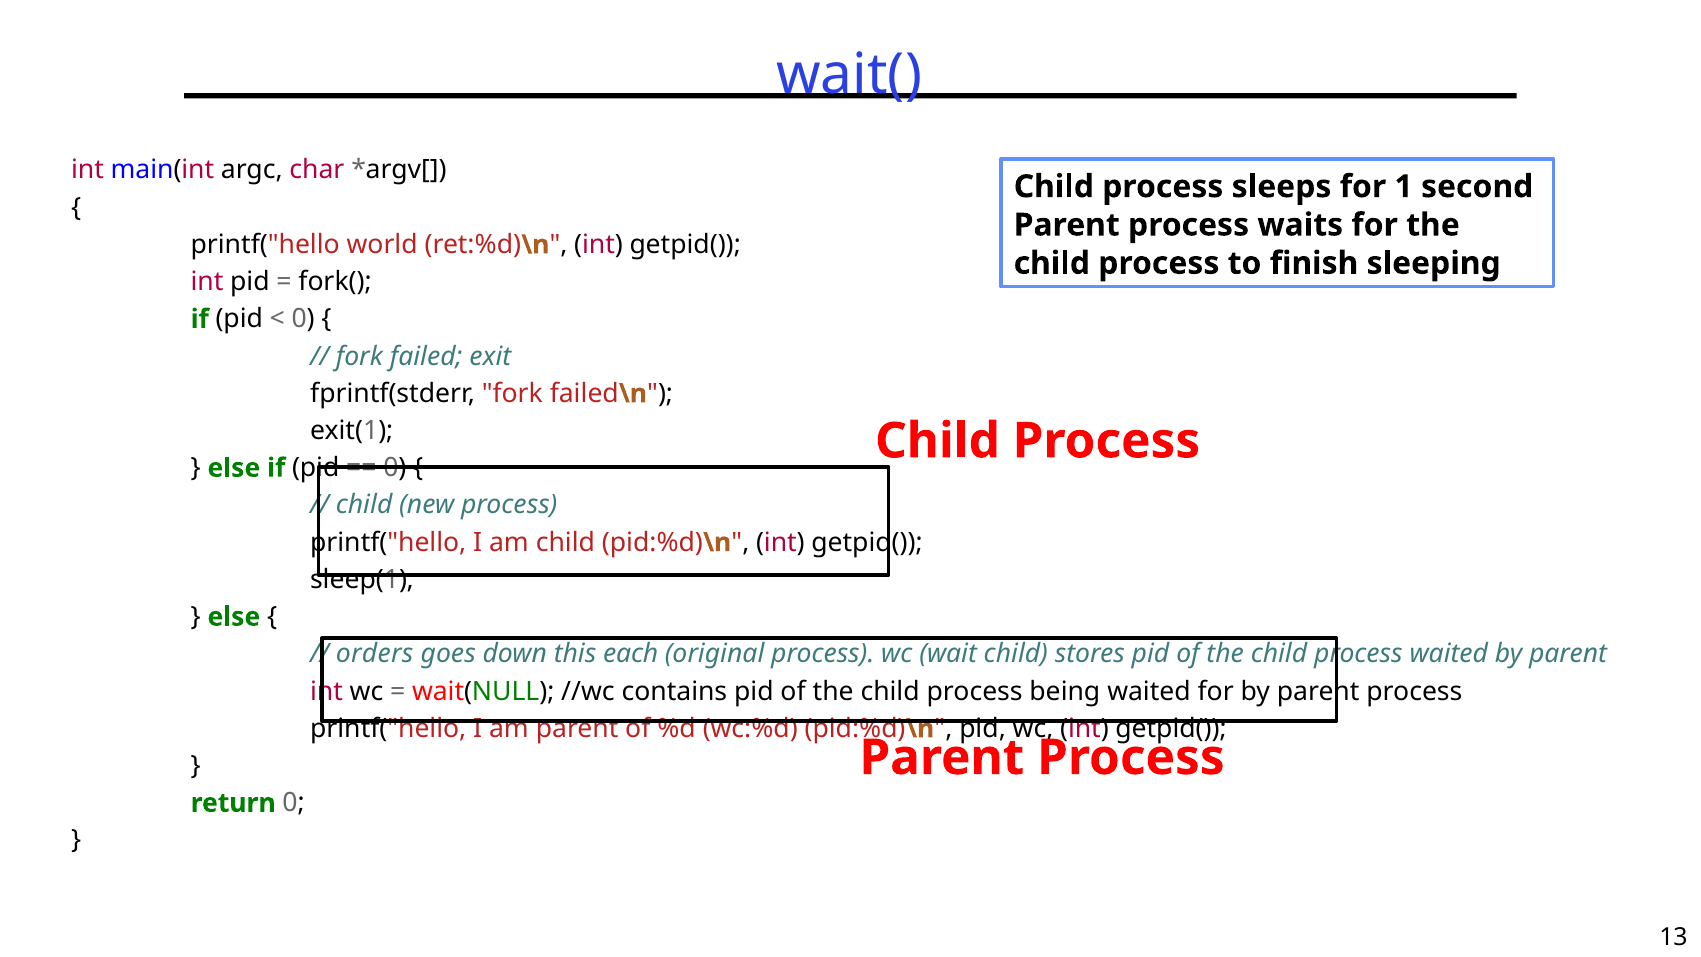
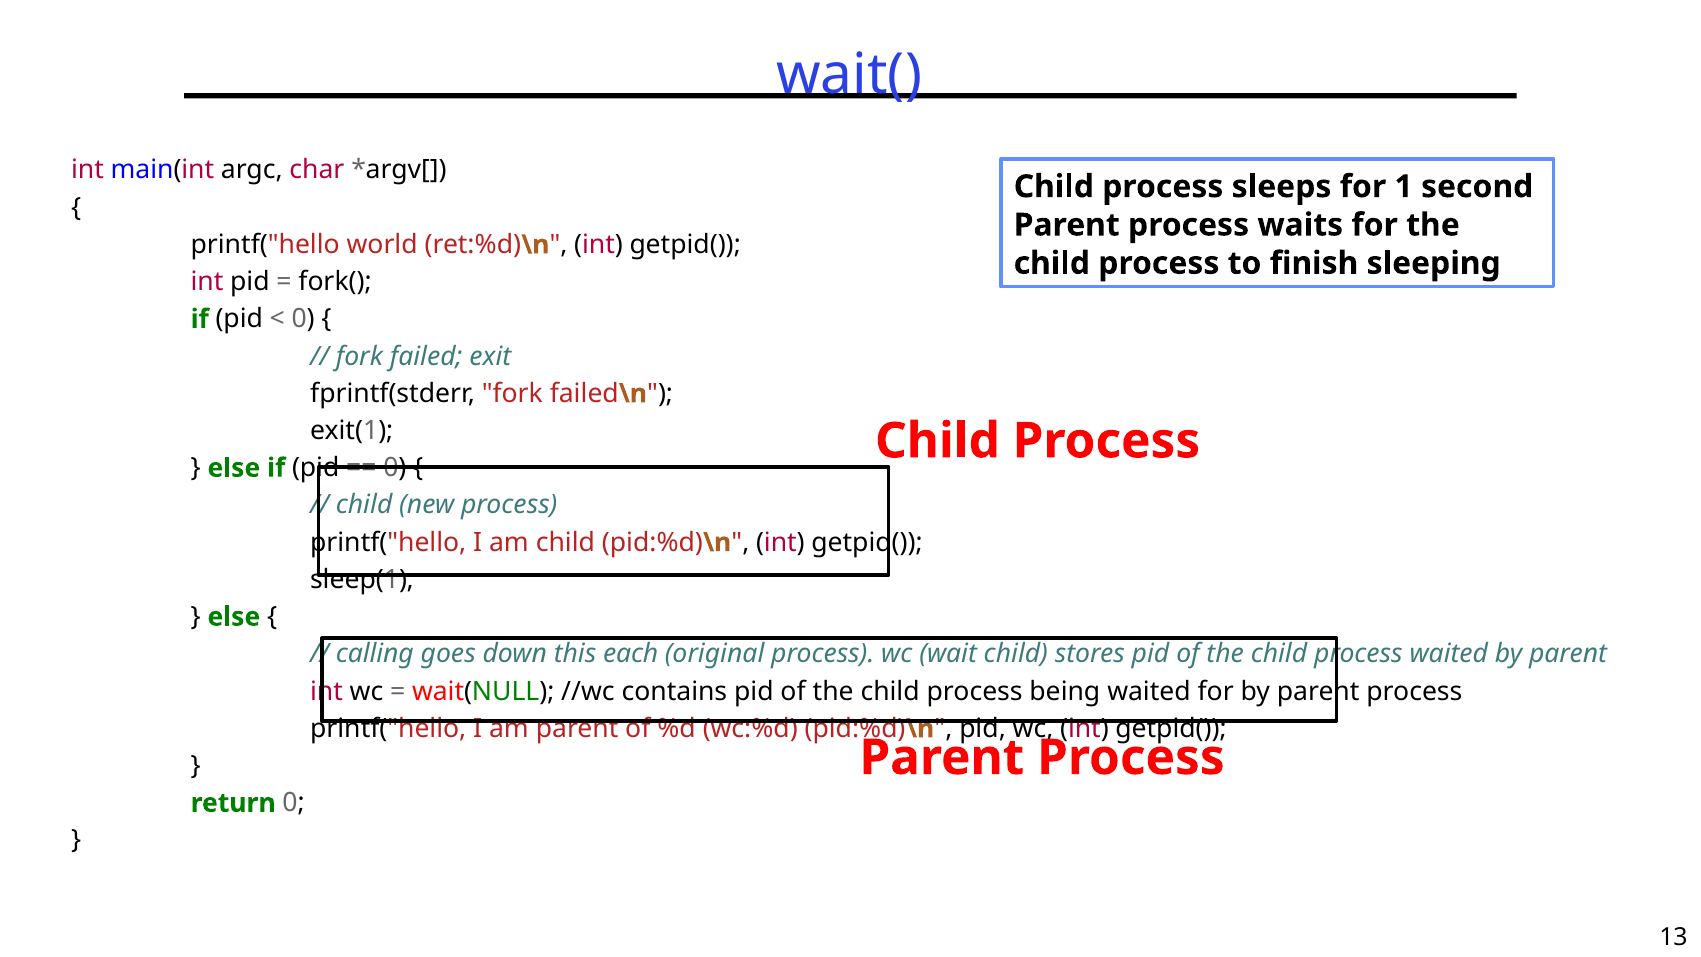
orders: orders -> calling
